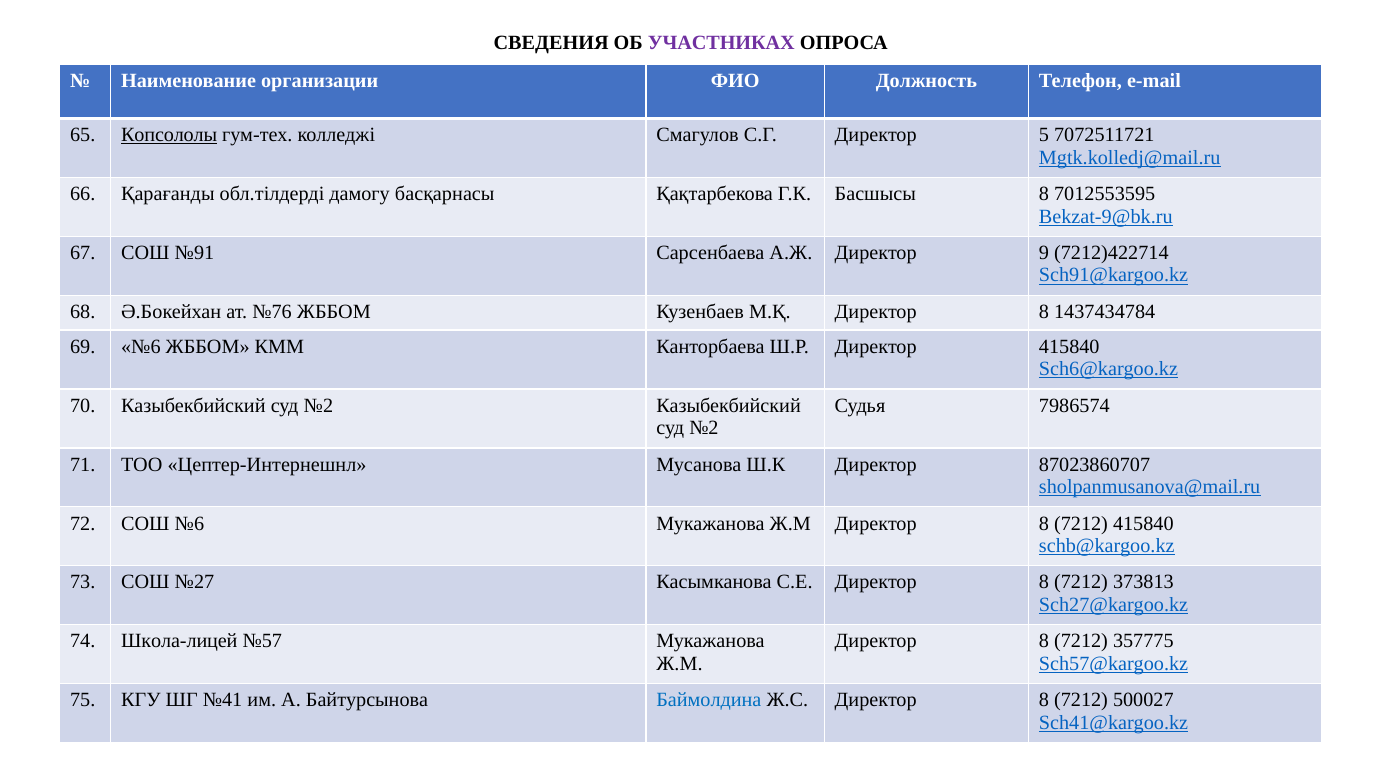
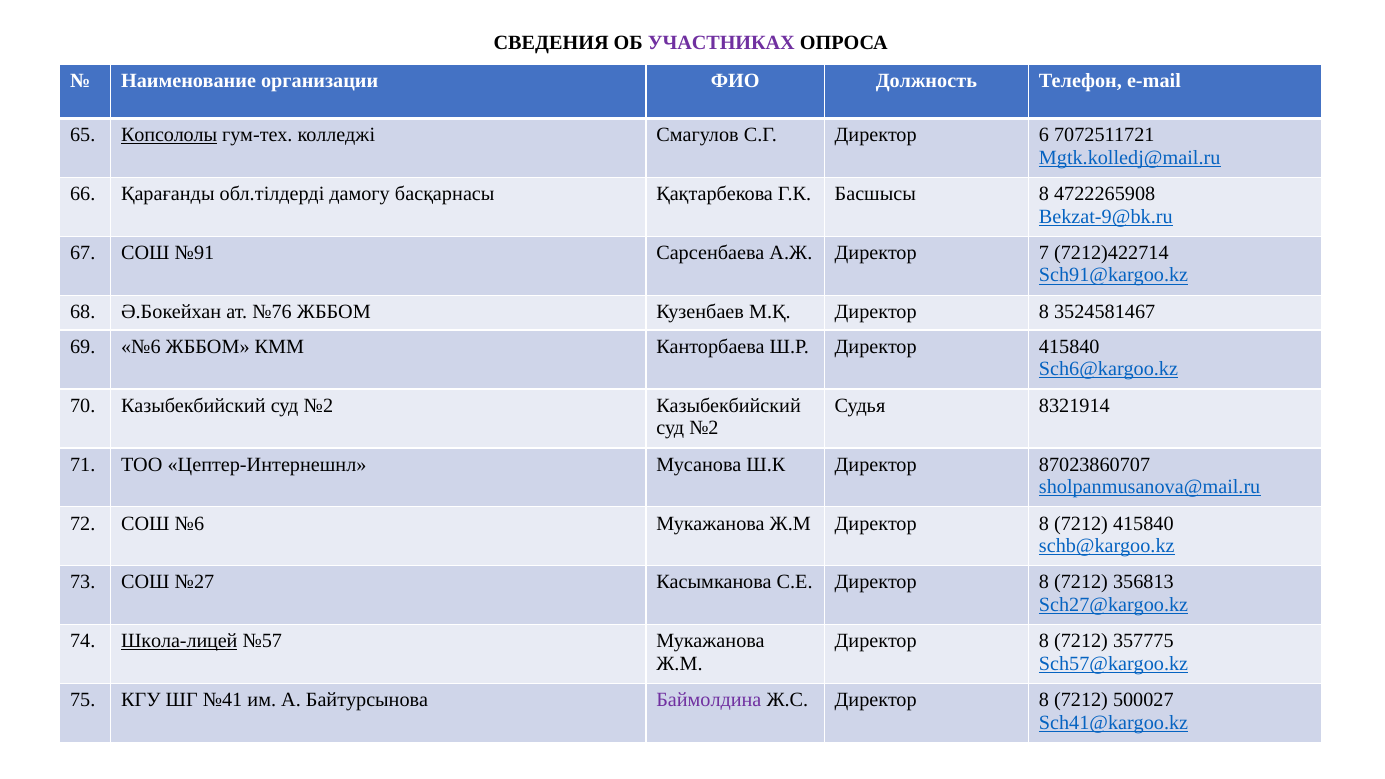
5: 5 -> 6
7012553595: 7012553595 -> 4722265908
9: 9 -> 7
1437434784: 1437434784 -> 3524581467
7986574: 7986574 -> 8321914
373813: 373813 -> 356813
Школа-лицей underline: none -> present
Баймолдина colour: blue -> purple
